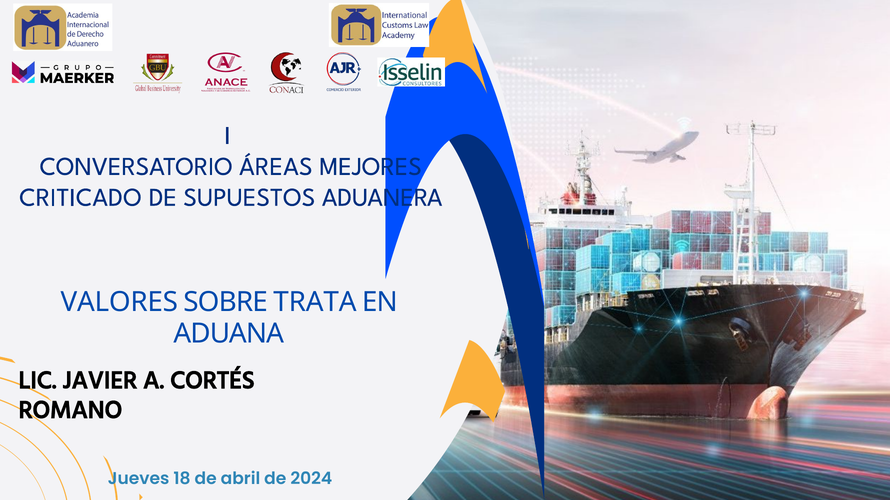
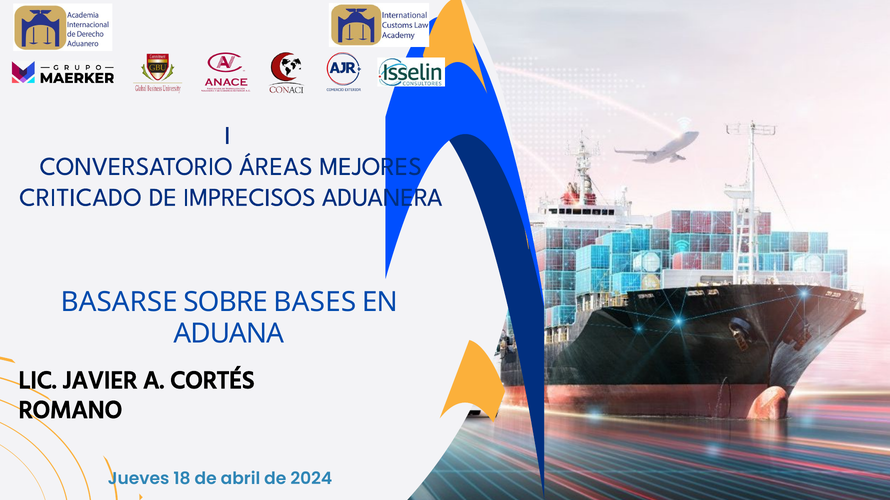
SUPUESTOS: SUPUESTOS -> IMPRECISOS
VALORES: VALORES -> BASARSE
TRATA: TRATA -> BASES
